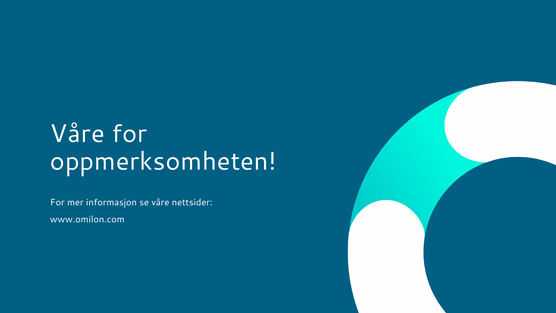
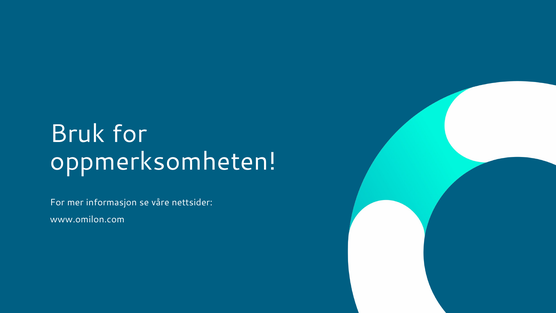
Våre at (77, 134): Våre -> Bruk
